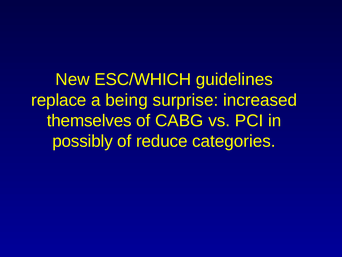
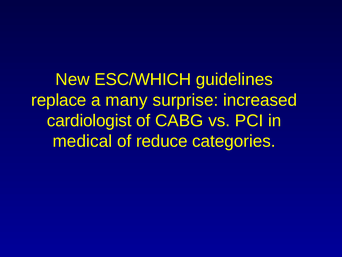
being: being -> many
themselves: themselves -> cardiologist
possibly: possibly -> medical
